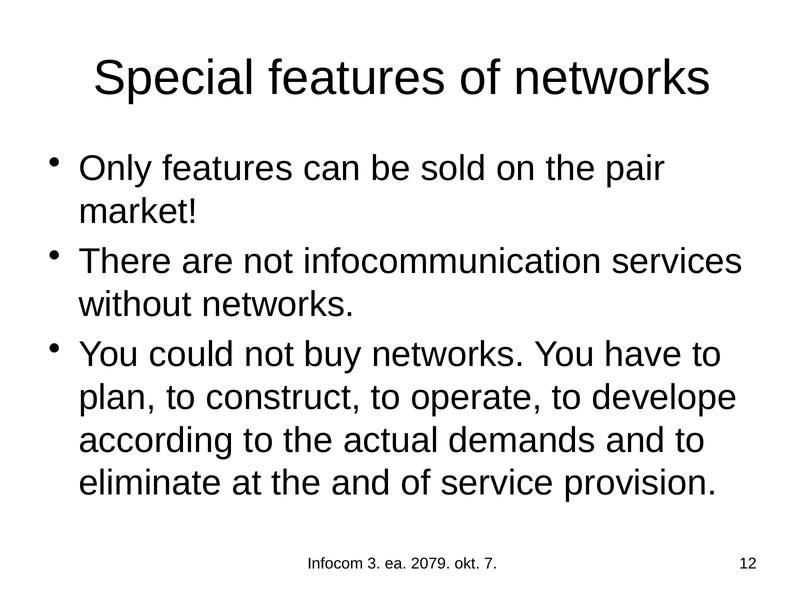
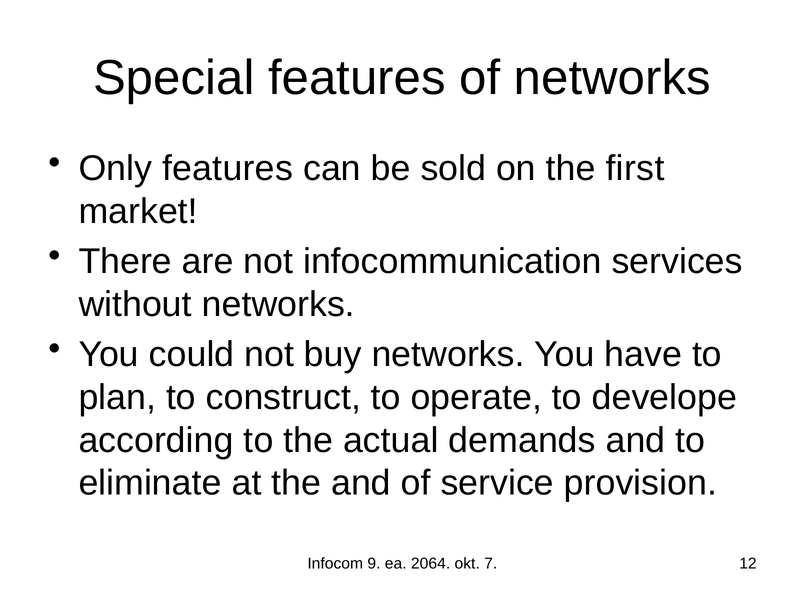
pair: pair -> first
3: 3 -> 9
2079: 2079 -> 2064
